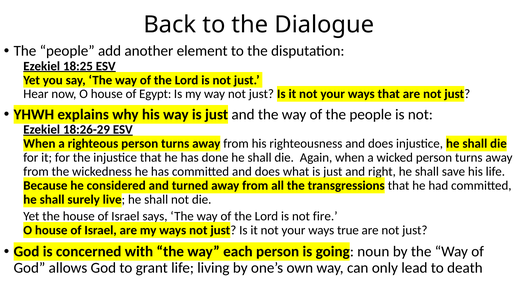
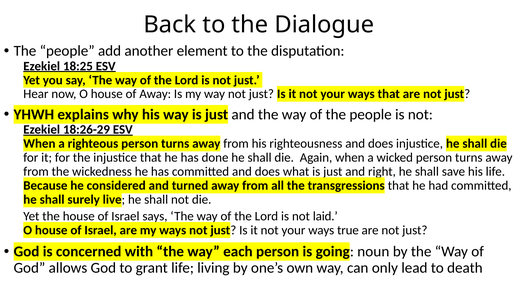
of Egypt: Egypt -> Away
fire: fire -> laid
